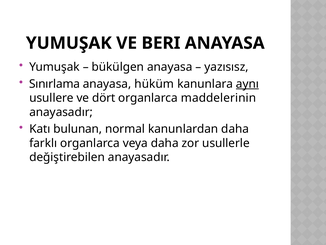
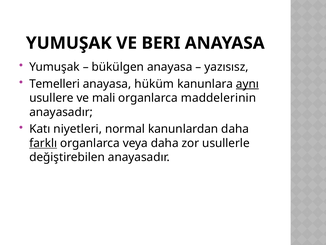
Sınırlama: Sınırlama -> Temelleri
dört: dört -> mali
bulunan: bulunan -> niyetleri
farklı underline: none -> present
